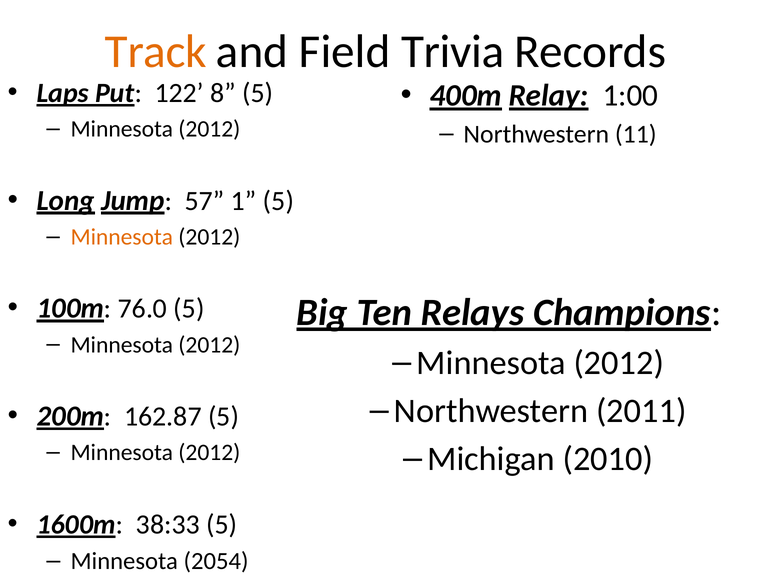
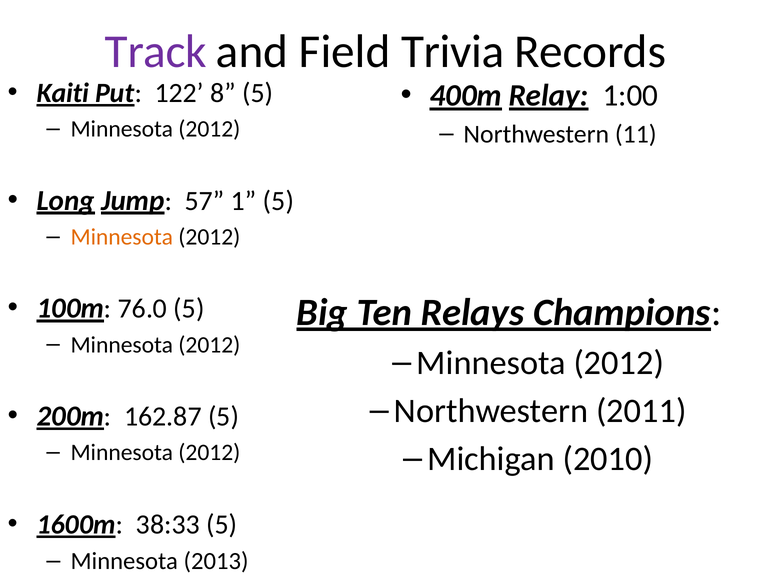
Track colour: orange -> purple
Laps: Laps -> Kaiti
2054: 2054 -> 2013
